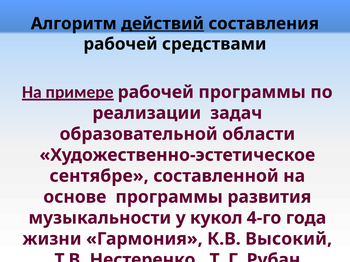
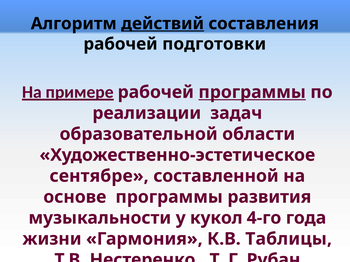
средствами: средствами -> подготовки
программы at (252, 92) underline: none -> present
Высокий: Высокий -> Таблицы
